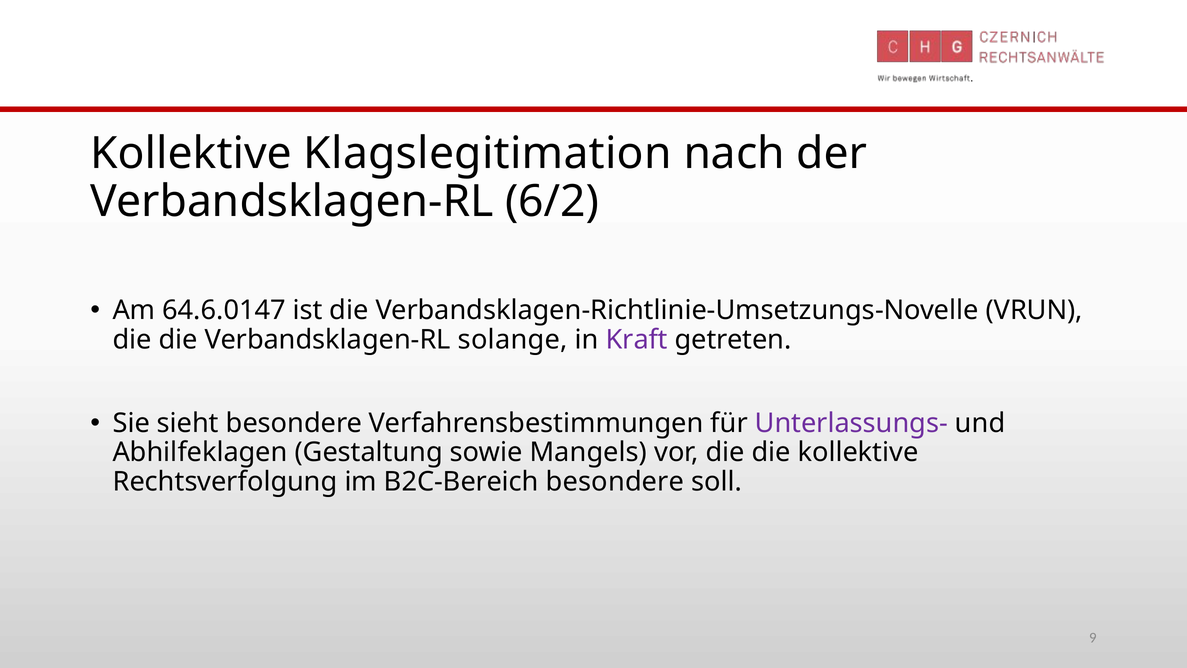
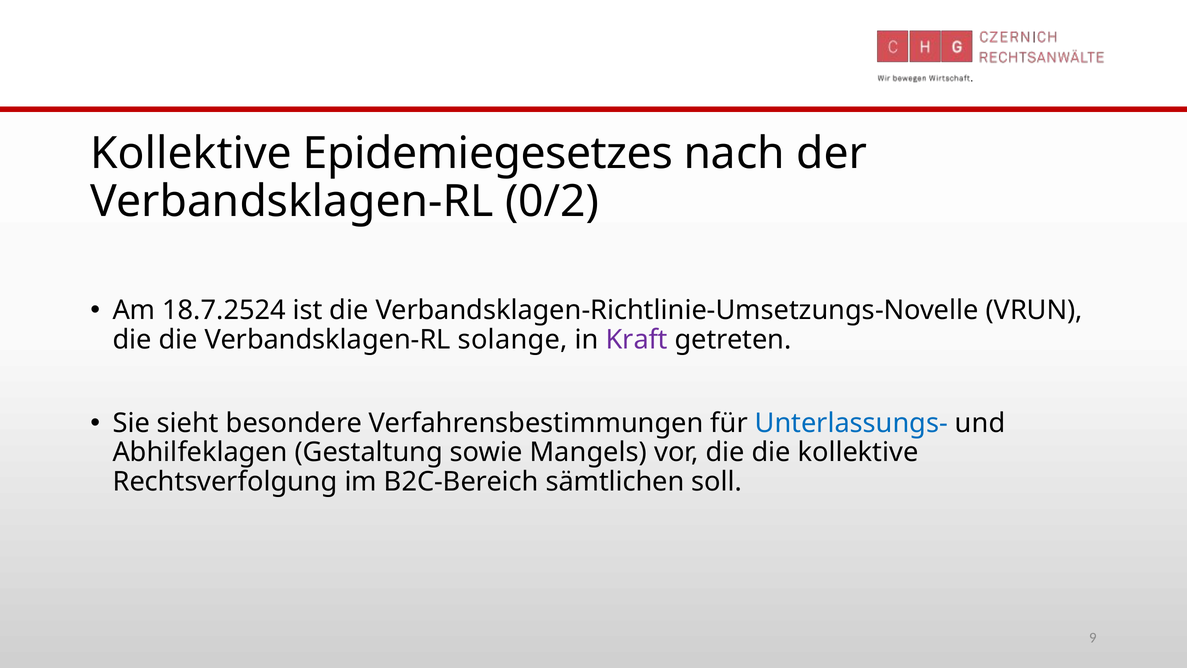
Klagslegitimation: Klagslegitimation -> Epidemiegesetzes
6/2: 6/2 -> 0/2
64.6.0147: 64.6.0147 -> 18.7.2524
Unterlassungs- colour: purple -> blue
B2C-Bereich besondere: besondere -> sämtlichen
